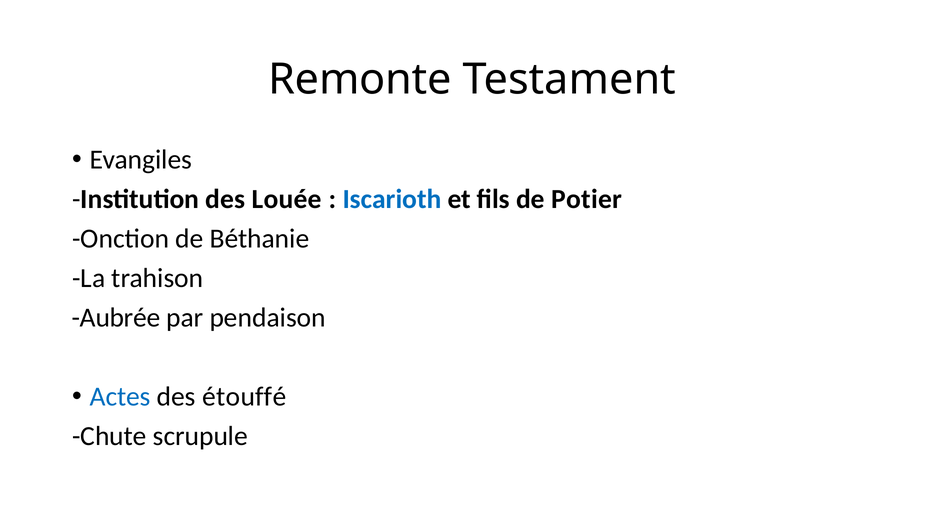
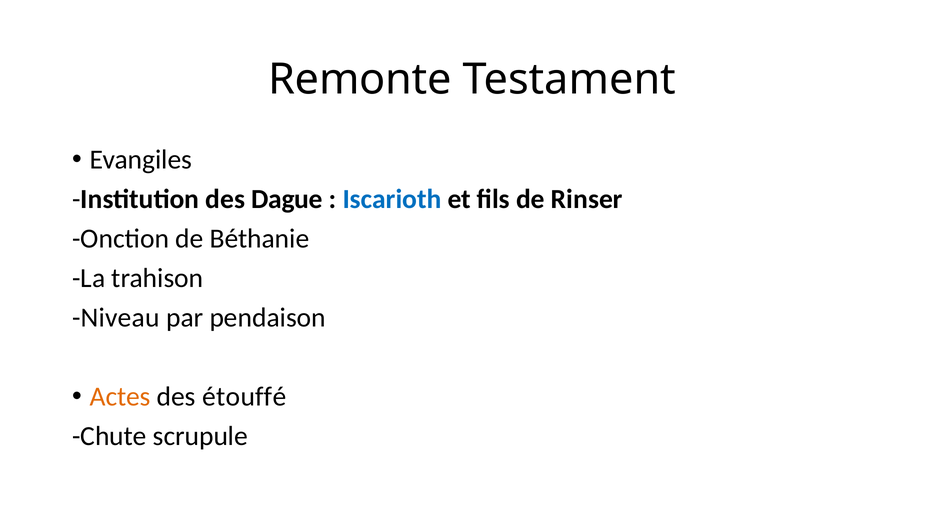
Louée: Louée -> Dague
Potier: Potier -> Rinser
Aubrée: Aubrée -> Niveau
Actes colour: blue -> orange
